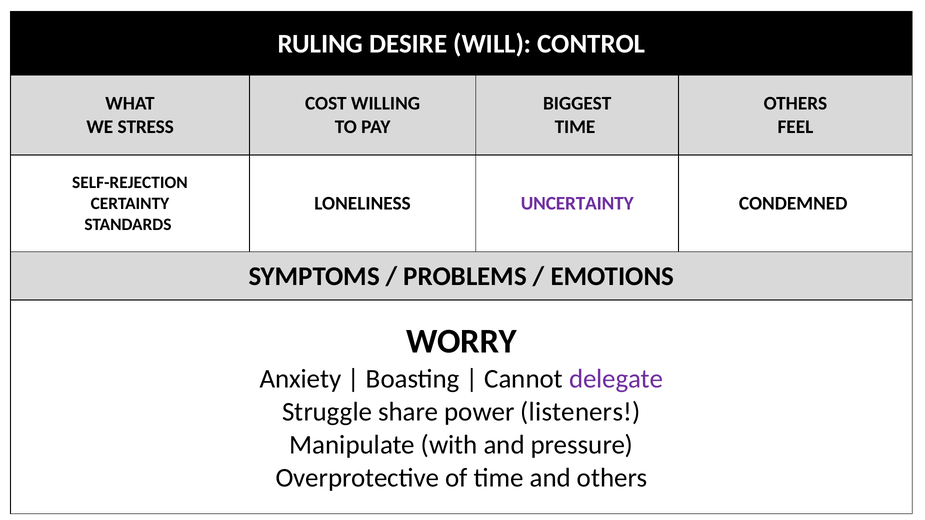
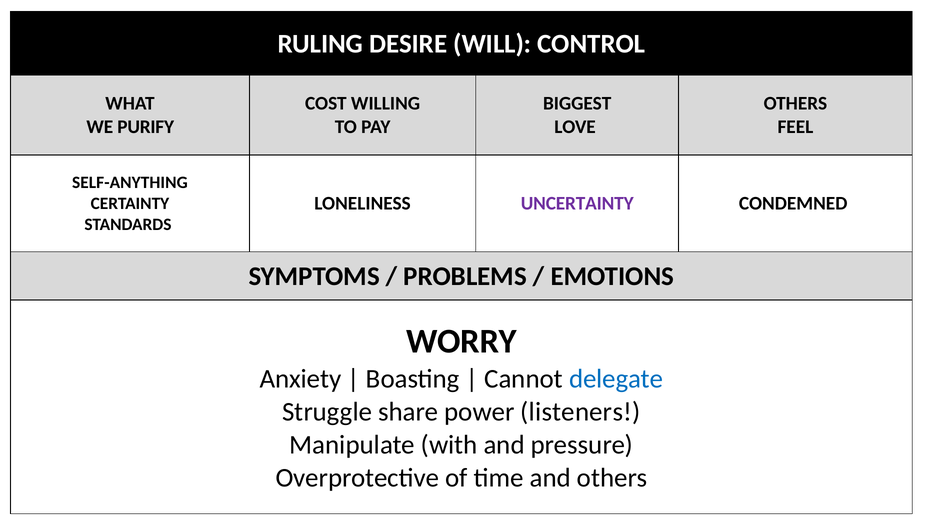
STRESS: STRESS -> PURIFY
TIME at (575, 127): TIME -> LOVE
SELF-REJECTION: SELF-REJECTION -> SELF-ANYTHING
delegate colour: purple -> blue
